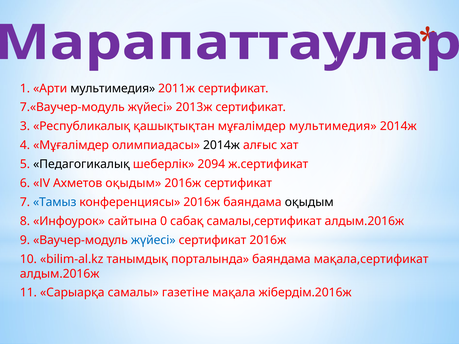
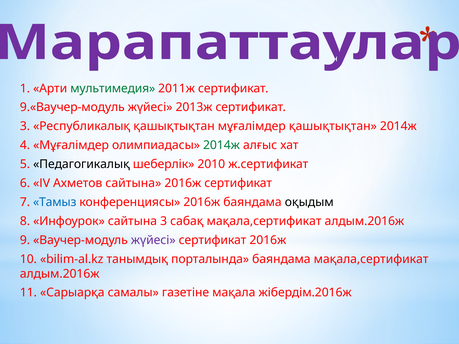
мультимедия at (113, 88) colour: black -> green
7.«Ваучер-модуль: 7.«Ваучер-модуль -> 9.«Ваучер-модуль
мұғалімдер мультимедия: мультимедия -> қашықтықтан
2014ж at (221, 145) colour: black -> green
2094: 2094 -> 2010
Ахметов оқыдым: оқыдым -> сайтына
сайтына 0: 0 -> 3
сабақ самалы,сертификат: самалы,сертификат -> мақала,сертификат
жүйесі at (153, 240) colour: blue -> purple
